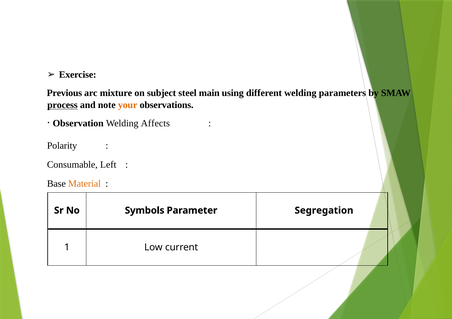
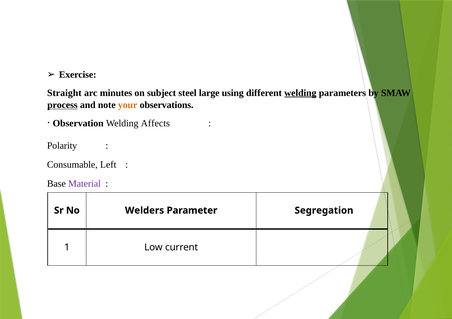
Previous: Previous -> Straight
mixture: mixture -> minutes
main: main -> large
welding at (300, 93) underline: none -> present
Material colour: orange -> purple
Symbols: Symbols -> Welders
